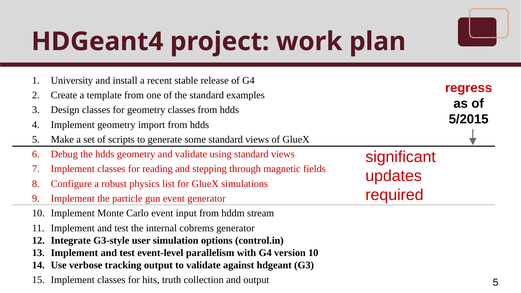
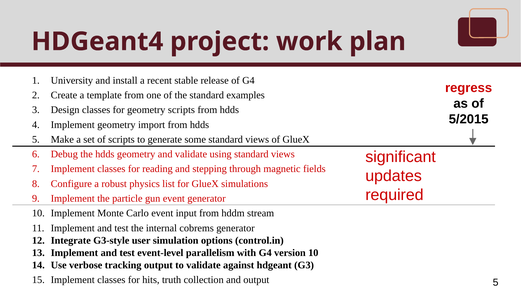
geometry classes: classes -> scripts
